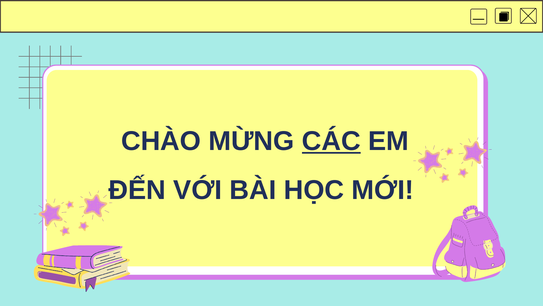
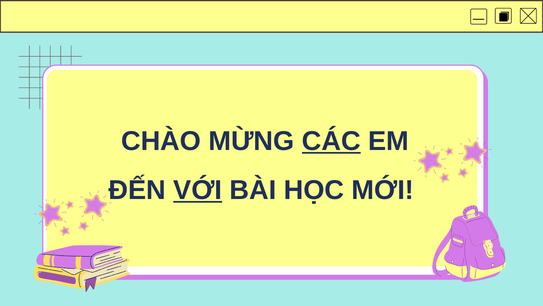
VỚI underline: none -> present
